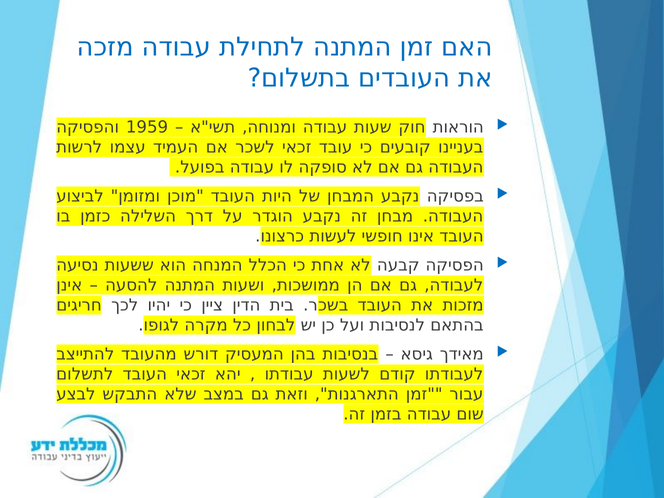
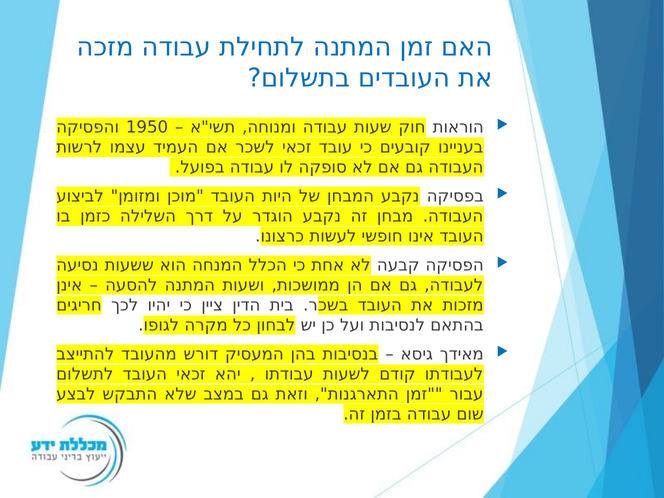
1959: 1959 -> 1950
